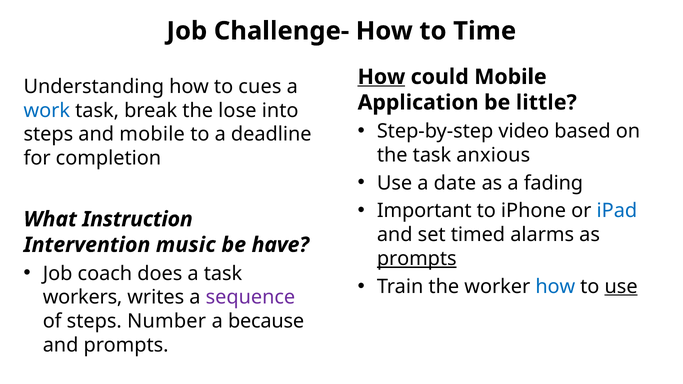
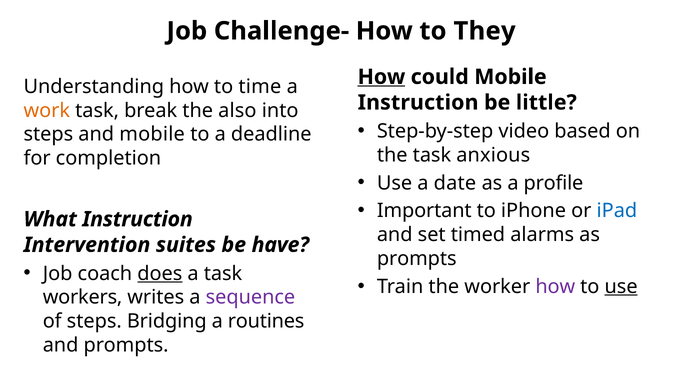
Time: Time -> They
cues: cues -> time
Application at (418, 103): Application -> Instruction
work colour: blue -> orange
lose: lose -> also
fading: fading -> profile
music: music -> suites
prompts at (417, 259) underline: present -> none
does underline: none -> present
how at (555, 287) colour: blue -> purple
Number: Number -> Bridging
because: because -> routines
